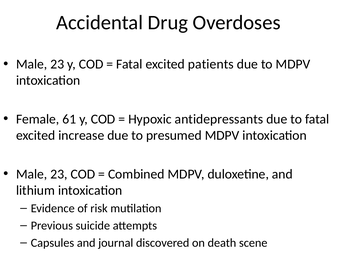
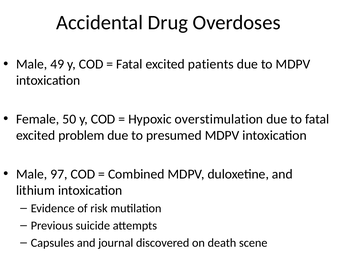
23 at (57, 64): 23 -> 49
61: 61 -> 50
antidepressants: antidepressants -> overstimulation
increase: increase -> problem
23 at (59, 174): 23 -> 97
